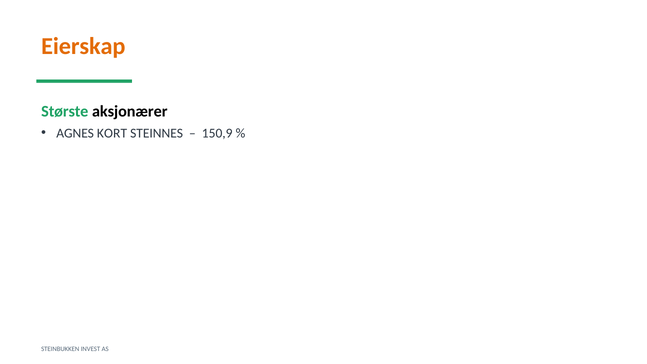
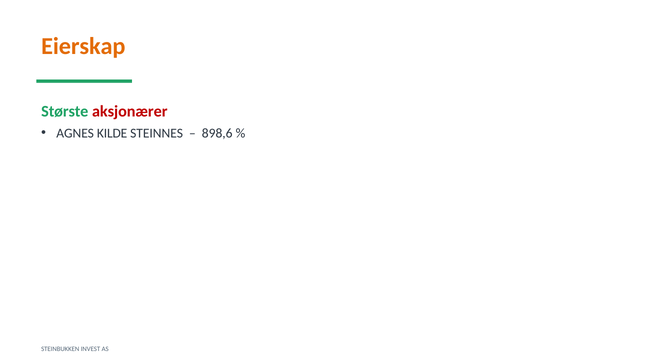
aksjonærer colour: black -> red
KORT: KORT -> KILDE
150,9: 150,9 -> 898,6
